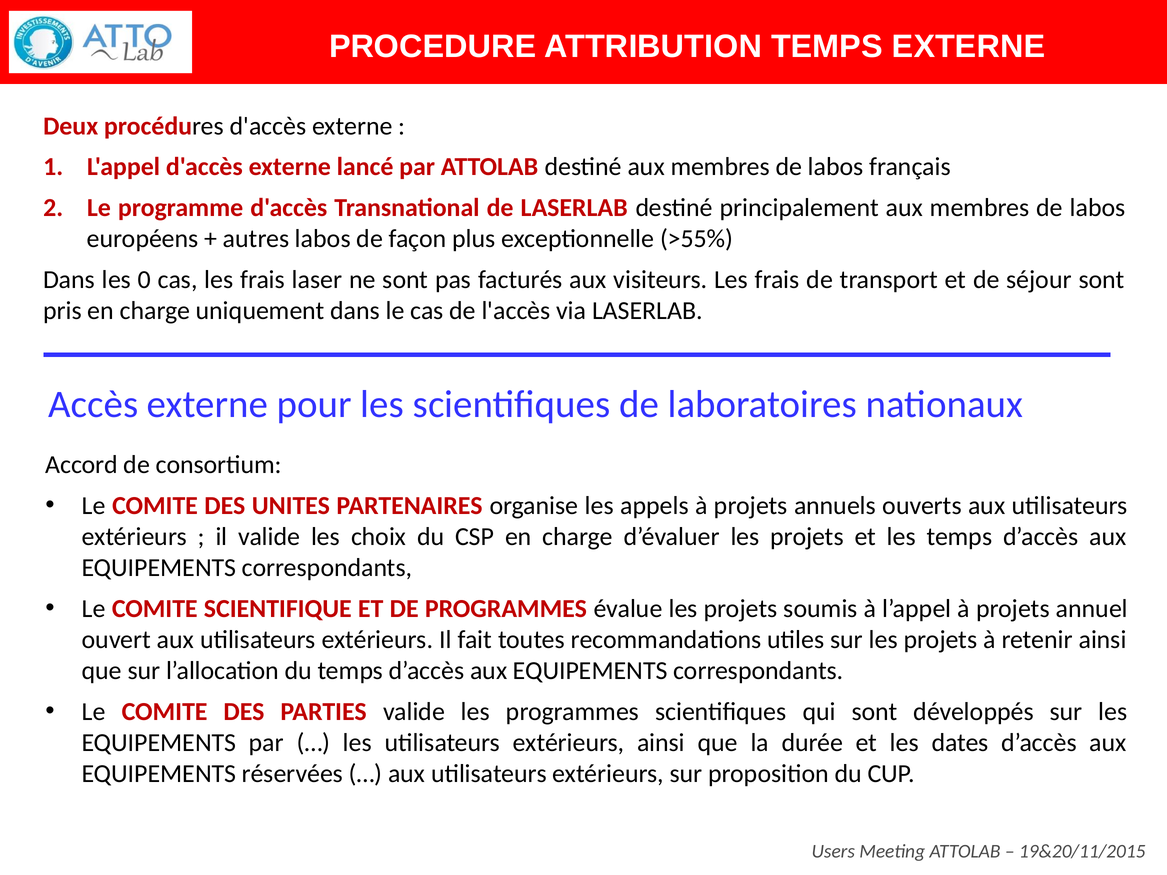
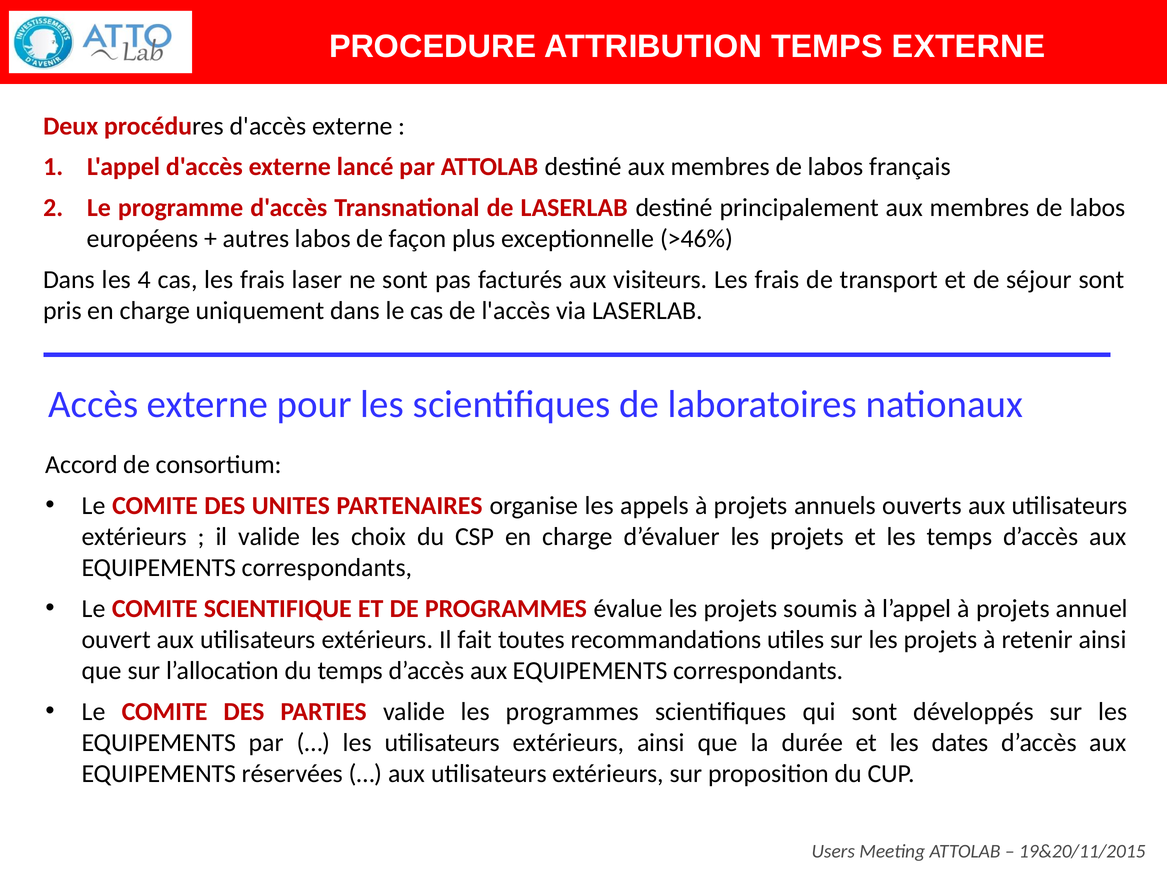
>55%: >55% -> >46%
0: 0 -> 4
